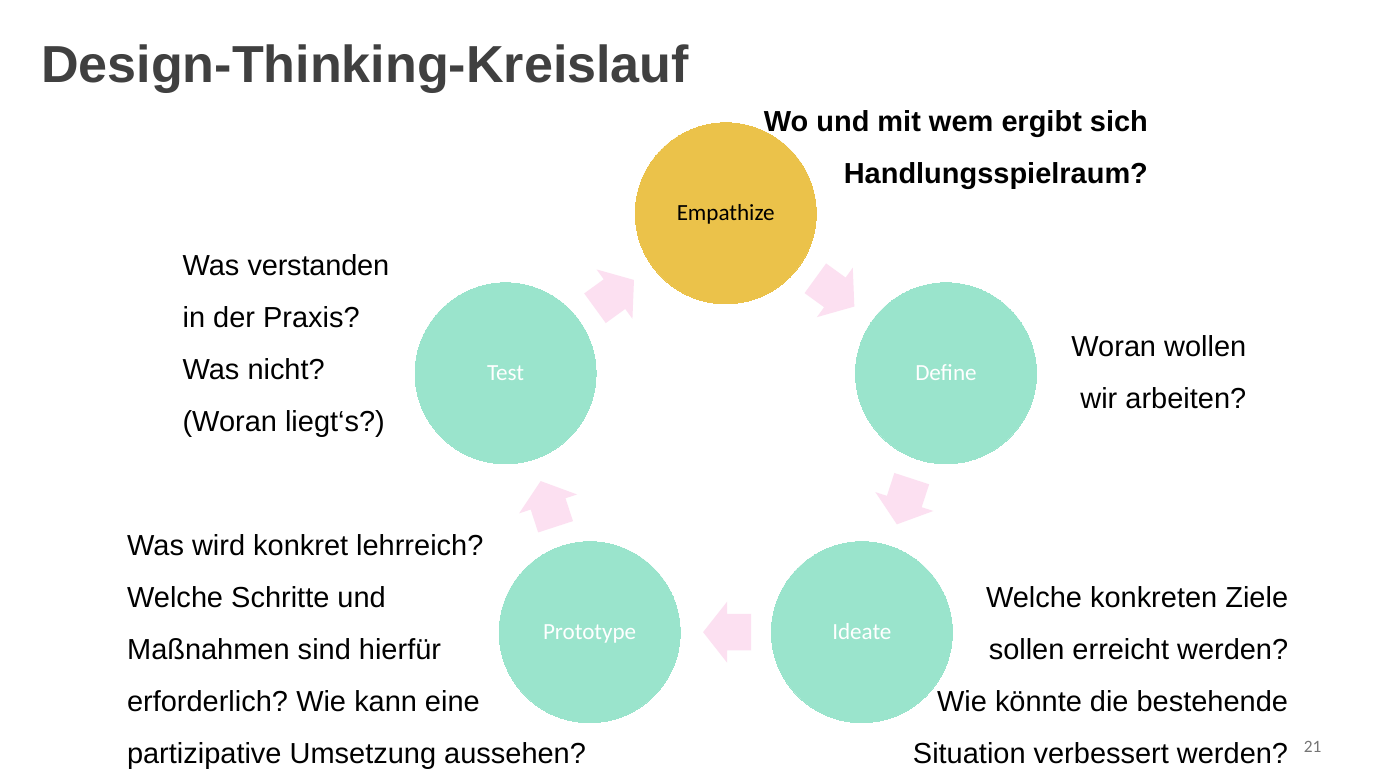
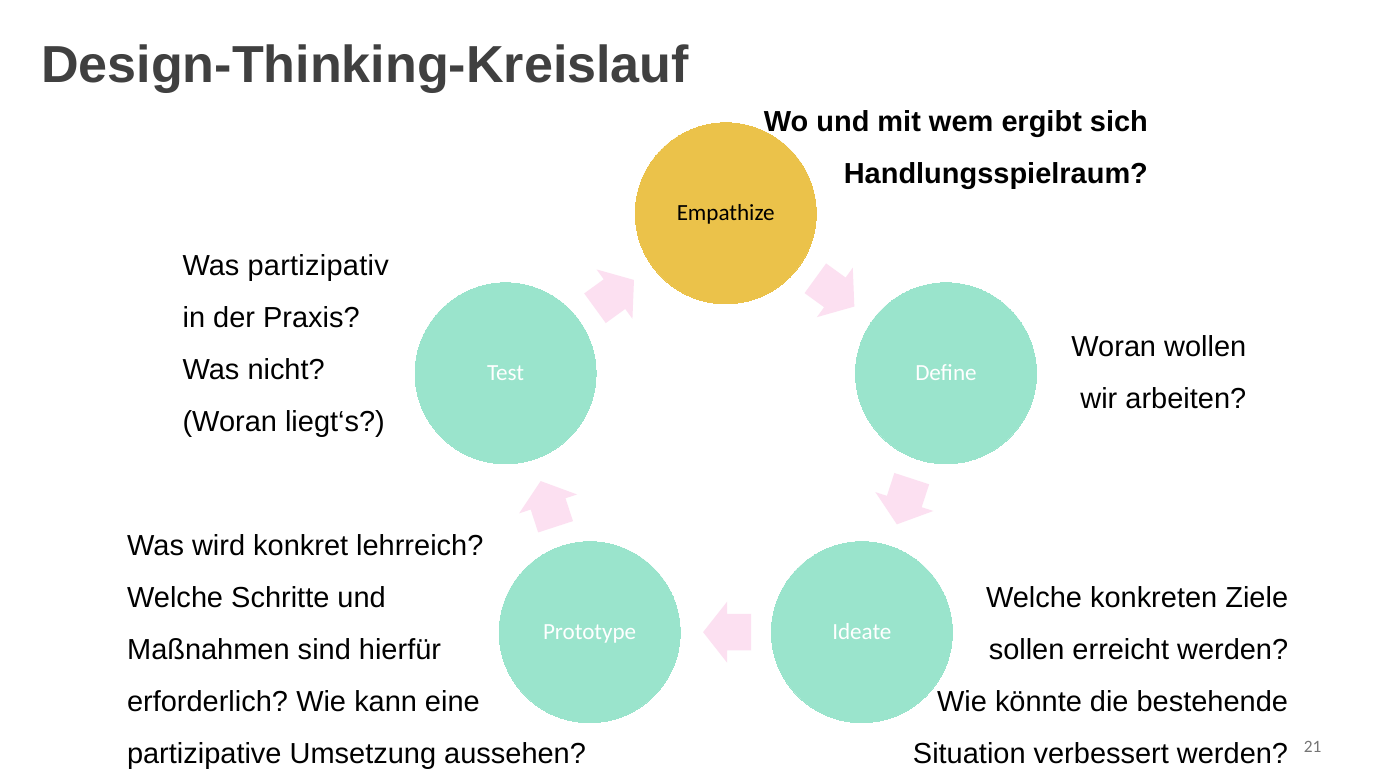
verstanden: verstanden -> partizipativ
